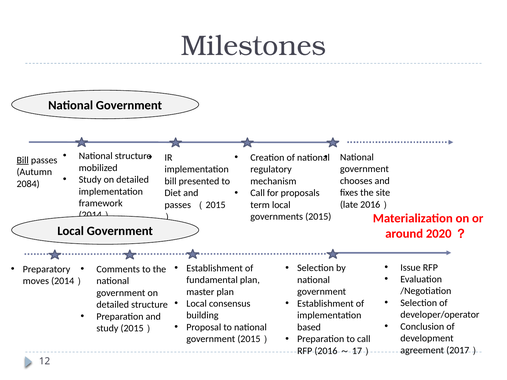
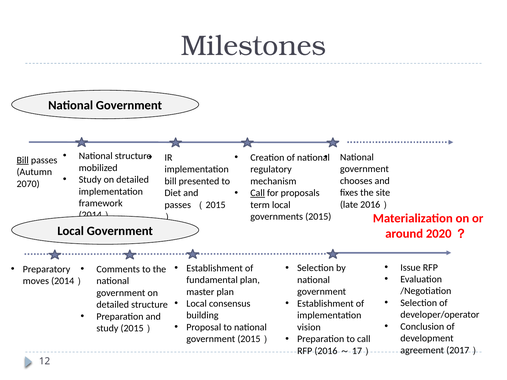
2084: 2084 -> 2070
Call at (258, 193) underline: none -> present
based: based -> vision
